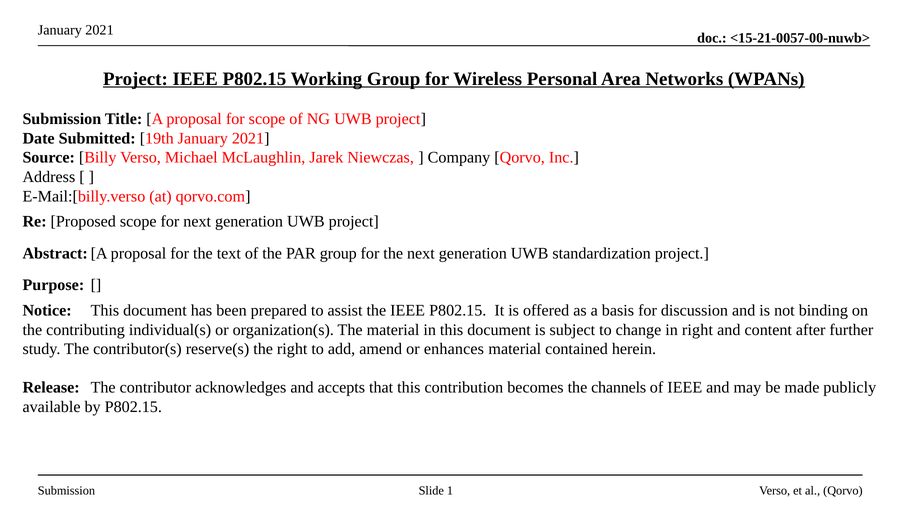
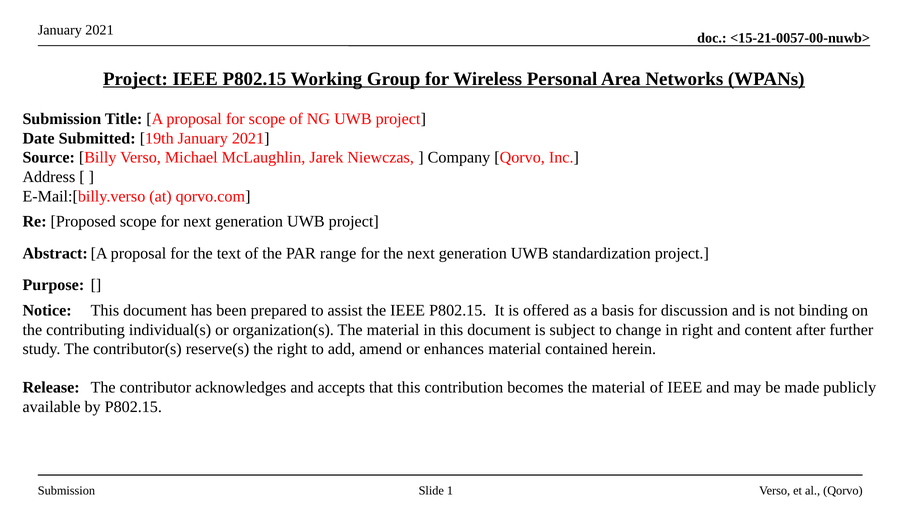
PAR group: group -> range
becomes the channels: channels -> material
